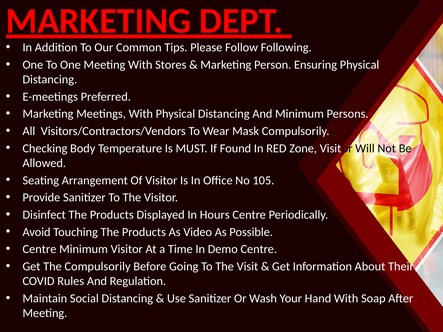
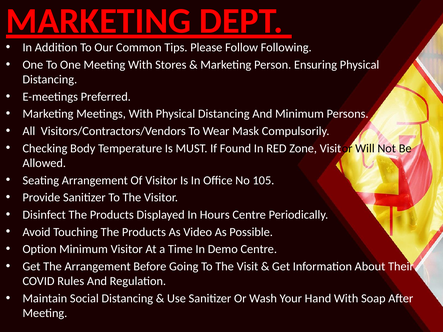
Centre at (39, 249): Centre -> Option
The Compulsorily: Compulsorily -> Arrangement
